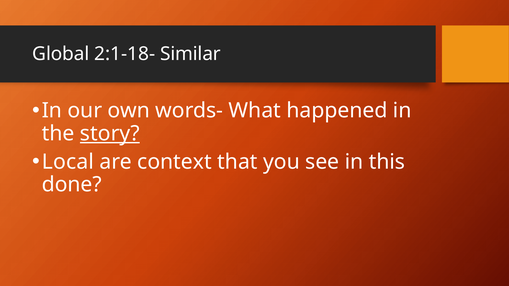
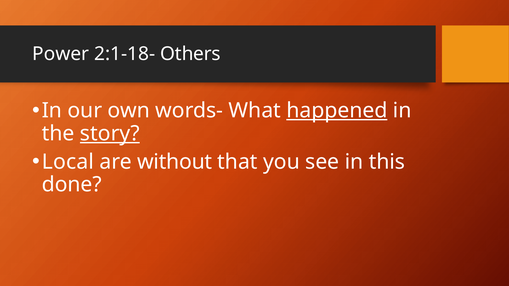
Global: Global -> Power
Similar: Similar -> Others
happened underline: none -> present
context: context -> without
